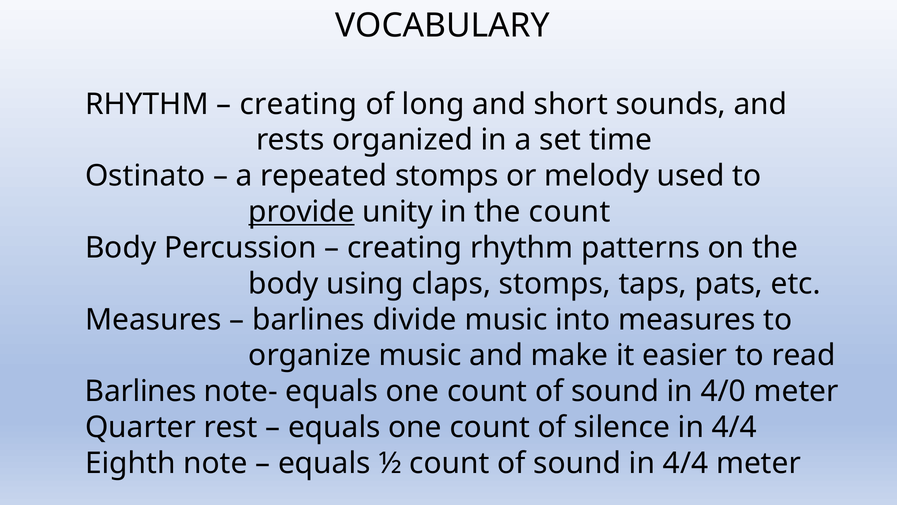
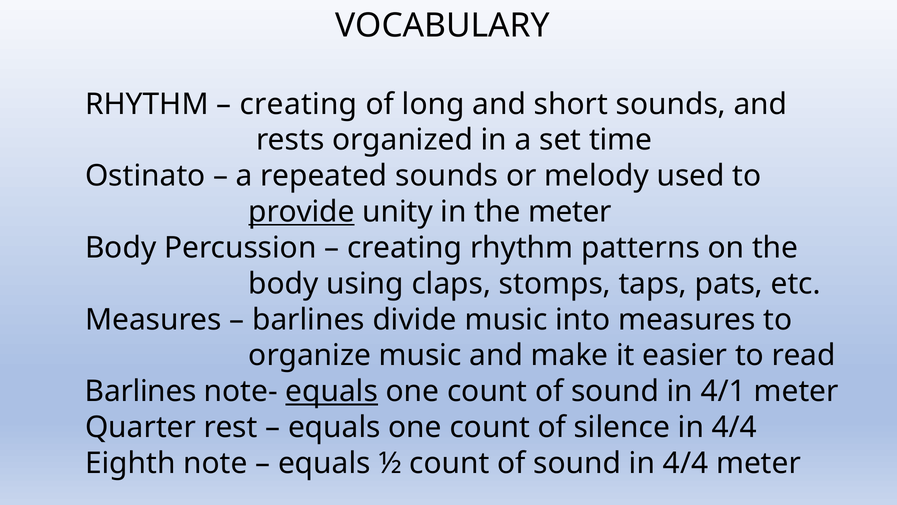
repeated stomps: stomps -> sounds
the count: count -> meter
equals at (332, 391) underline: none -> present
4/0: 4/0 -> 4/1
